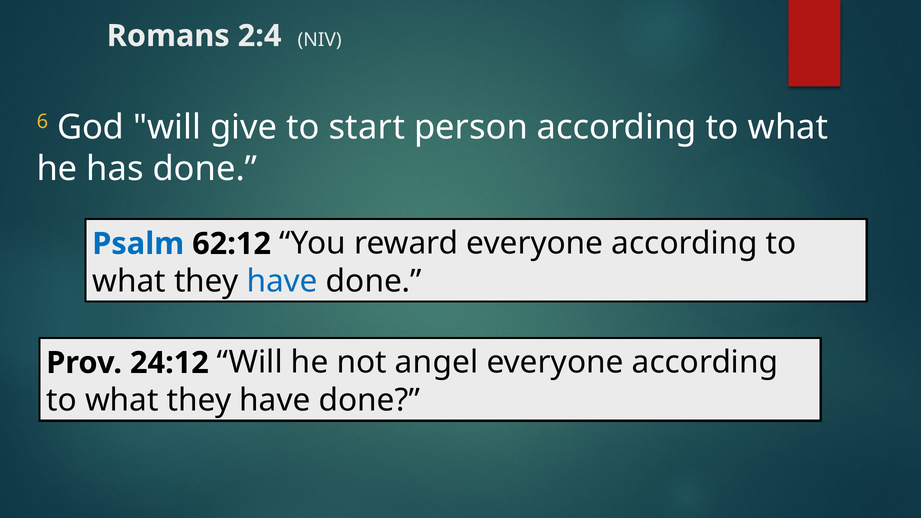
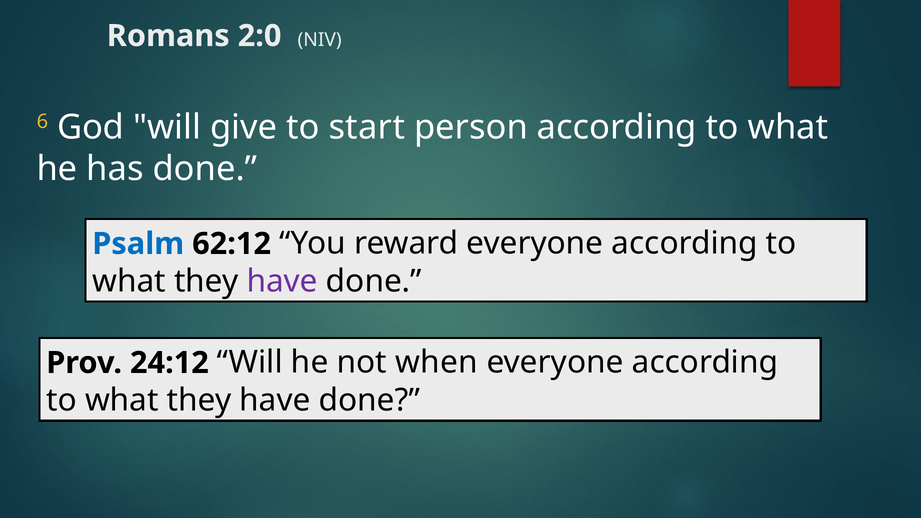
2:4: 2:4 -> 2:0
have at (282, 281) colour: blue -> purple
angel: angel -> when
